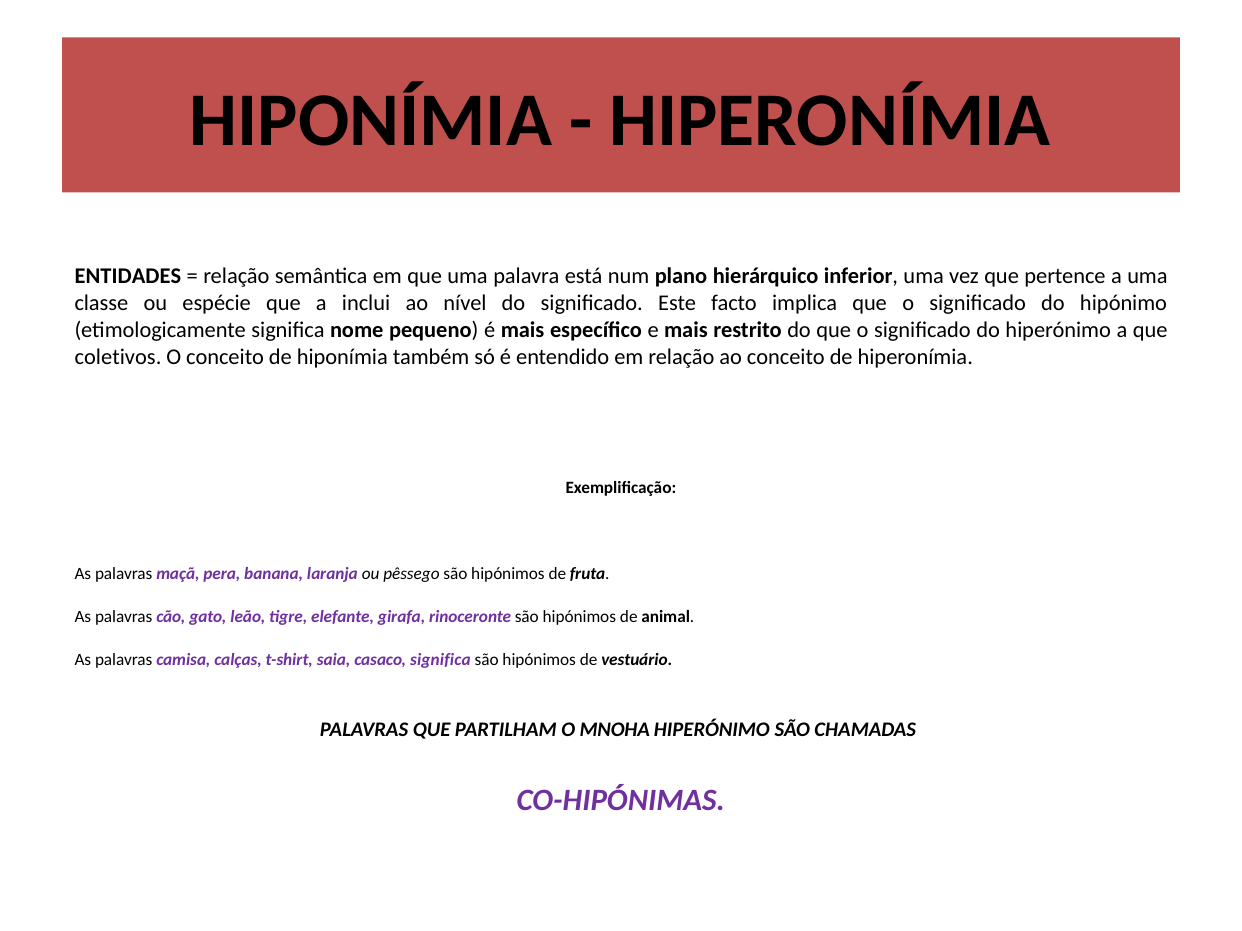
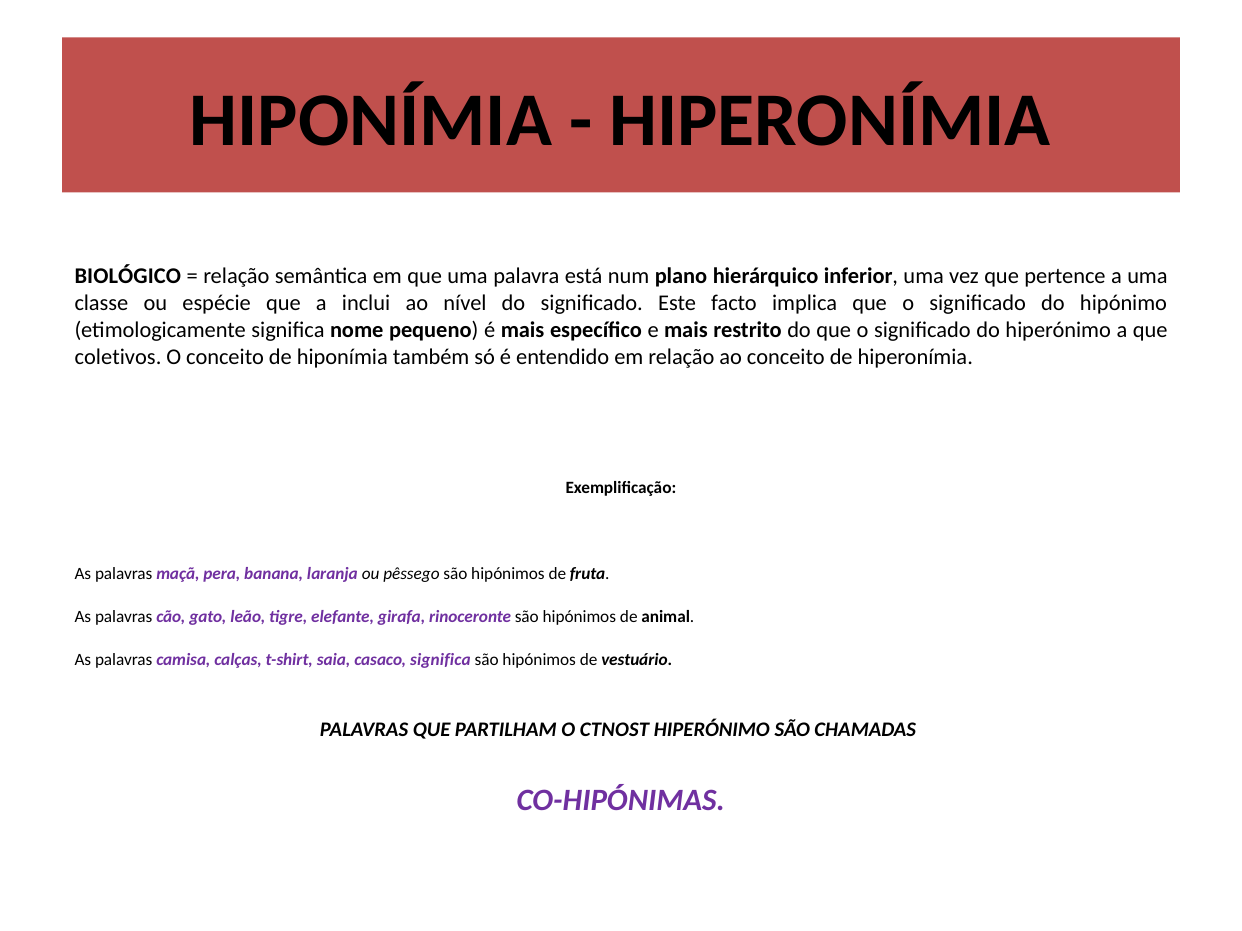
ENTIDADES: ENTIDADES -> BIOLÓGICO
MNOHA: MNOHA -> CTNOST
